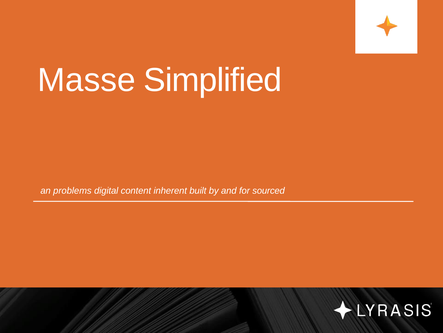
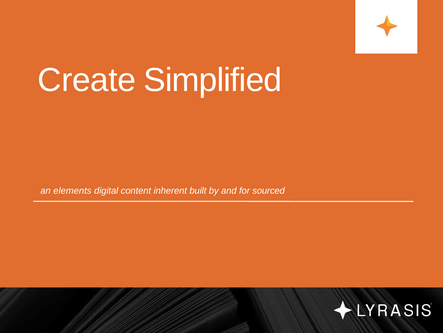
Masse: Masse -> Create
problems: problems -> elements
